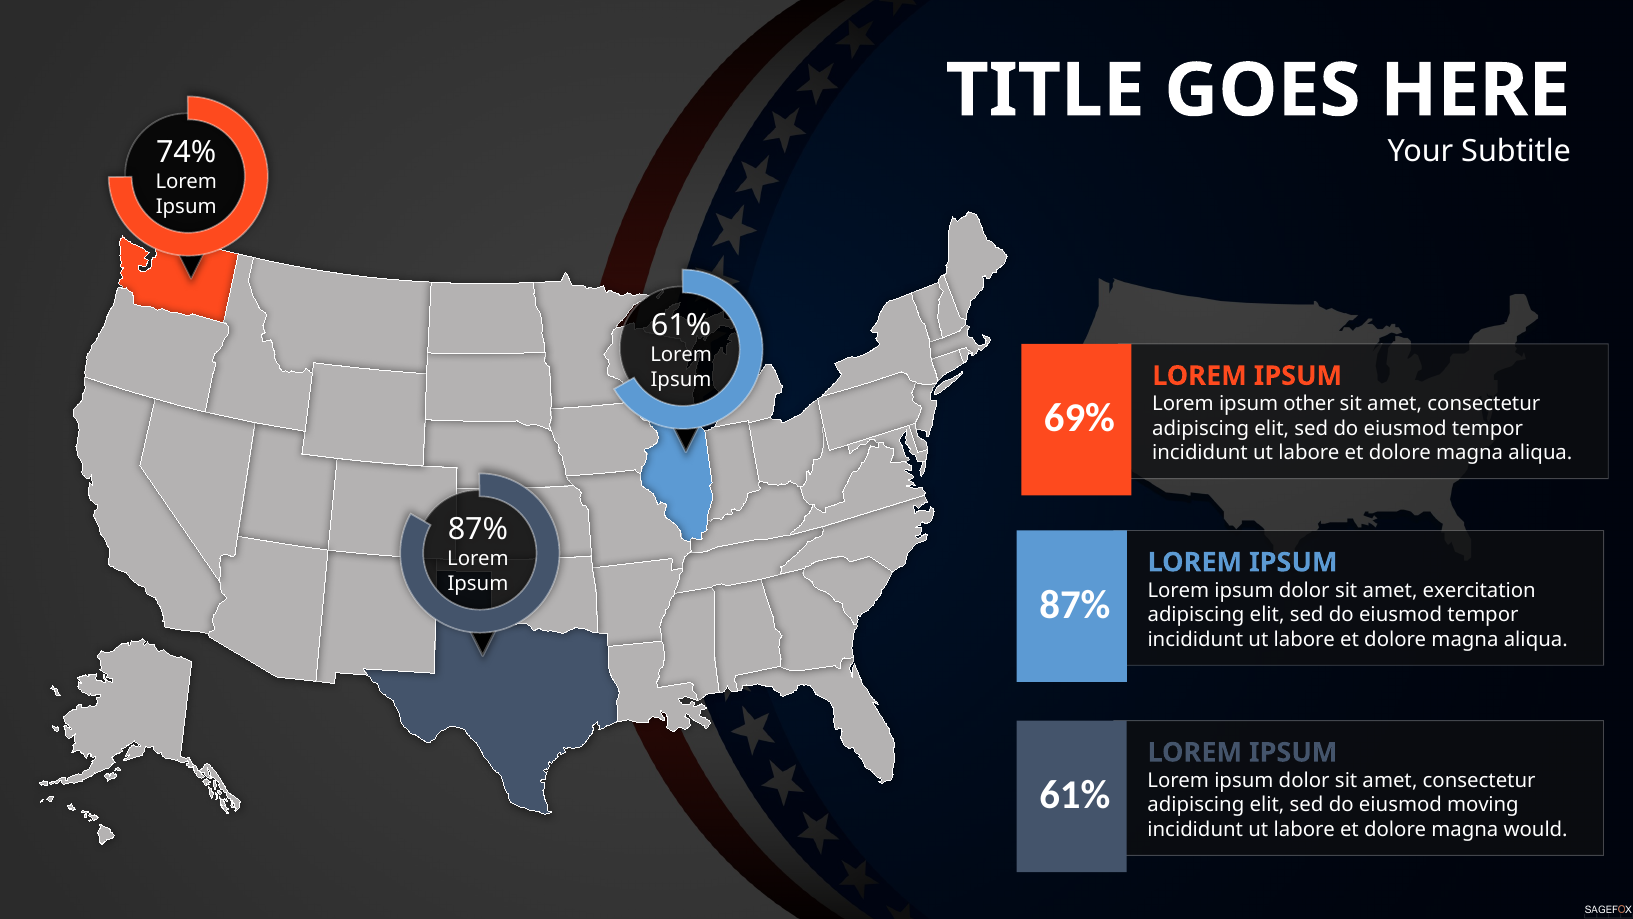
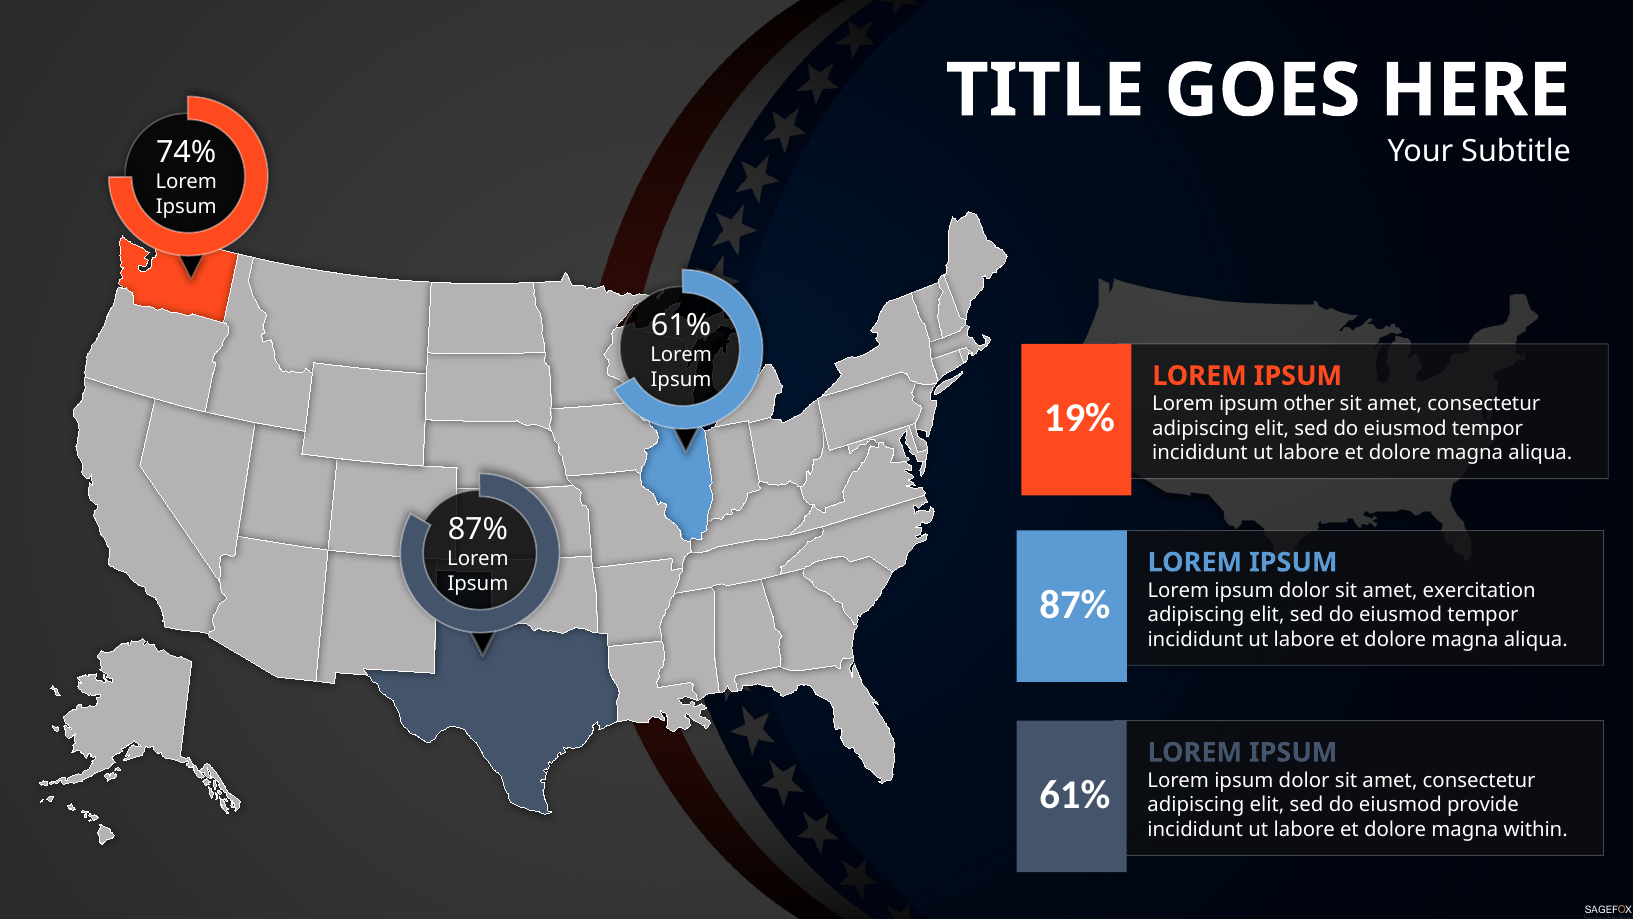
69%: 69% -> 19%
moving: moving -> provide
would: would -> within
